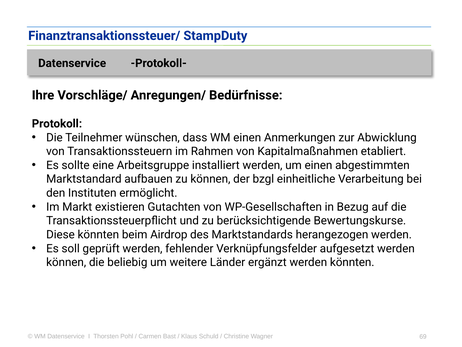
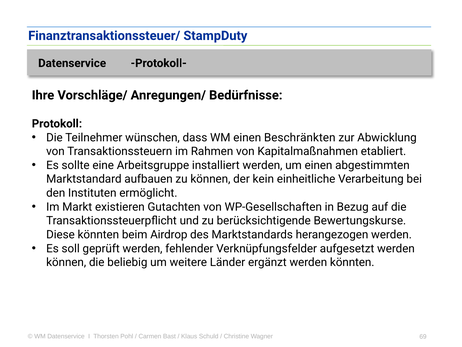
Anmerkungen: Anmerkungen -> Beschränkten
bzgl: bzgl -> kein
